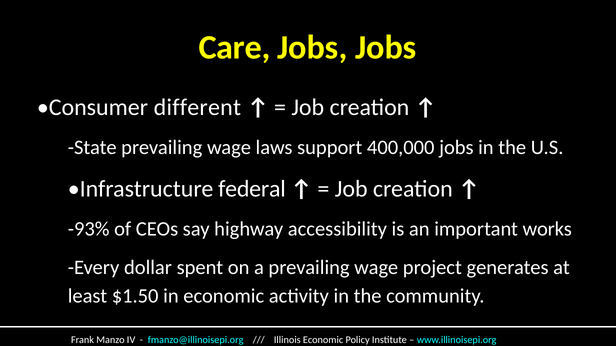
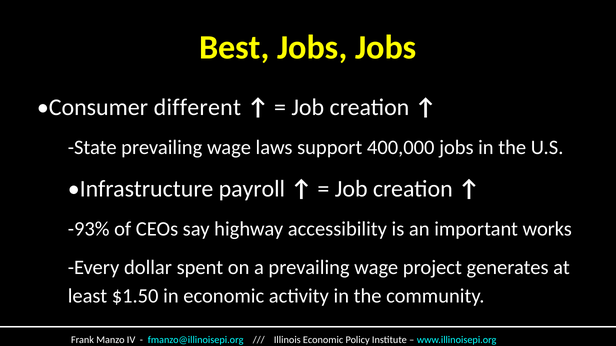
Care: Care -> Best
federal: federal -> payroll
